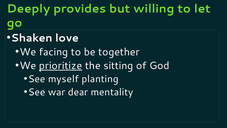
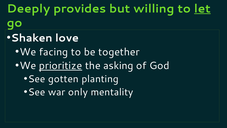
let underline: none -> present
sitting: sitting -> asking
myself: myself -> gotten
dear: dear -> only
